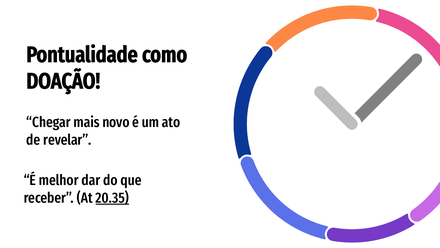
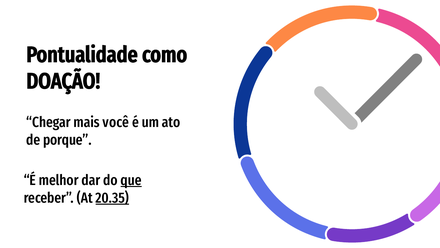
novo: novo -> você
revelar: revelar -> porque
que underline: none -> present
